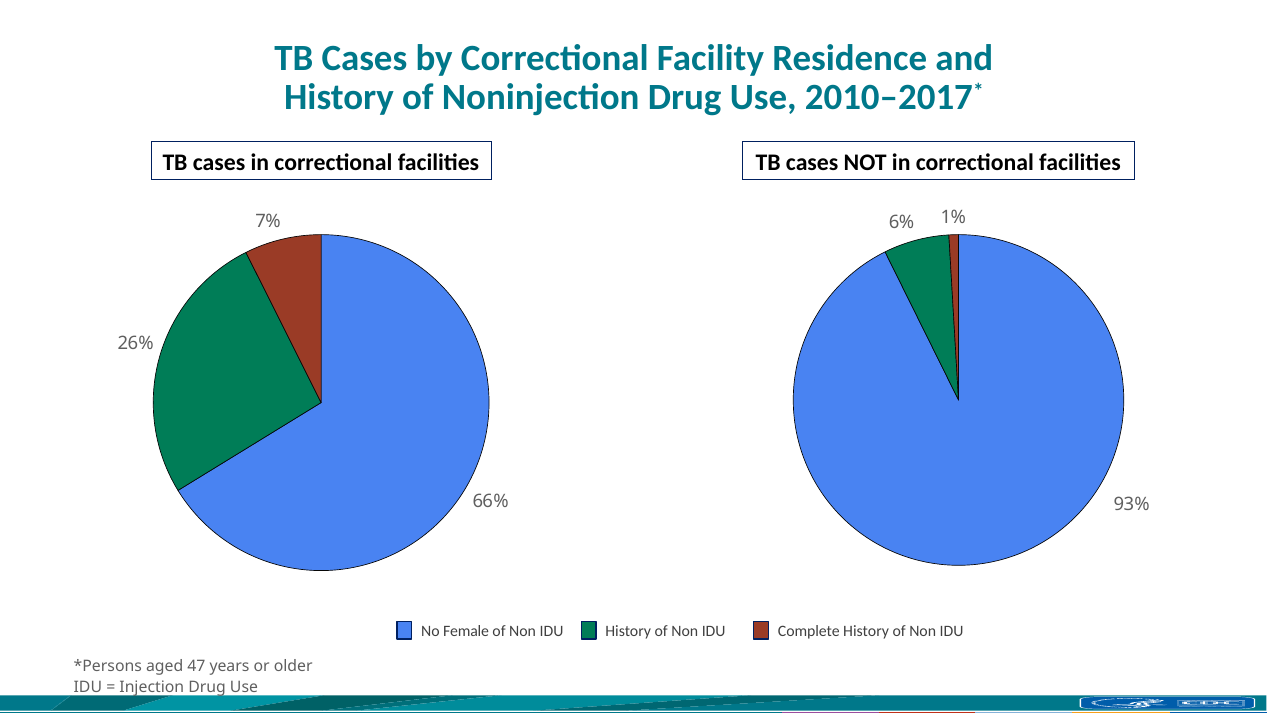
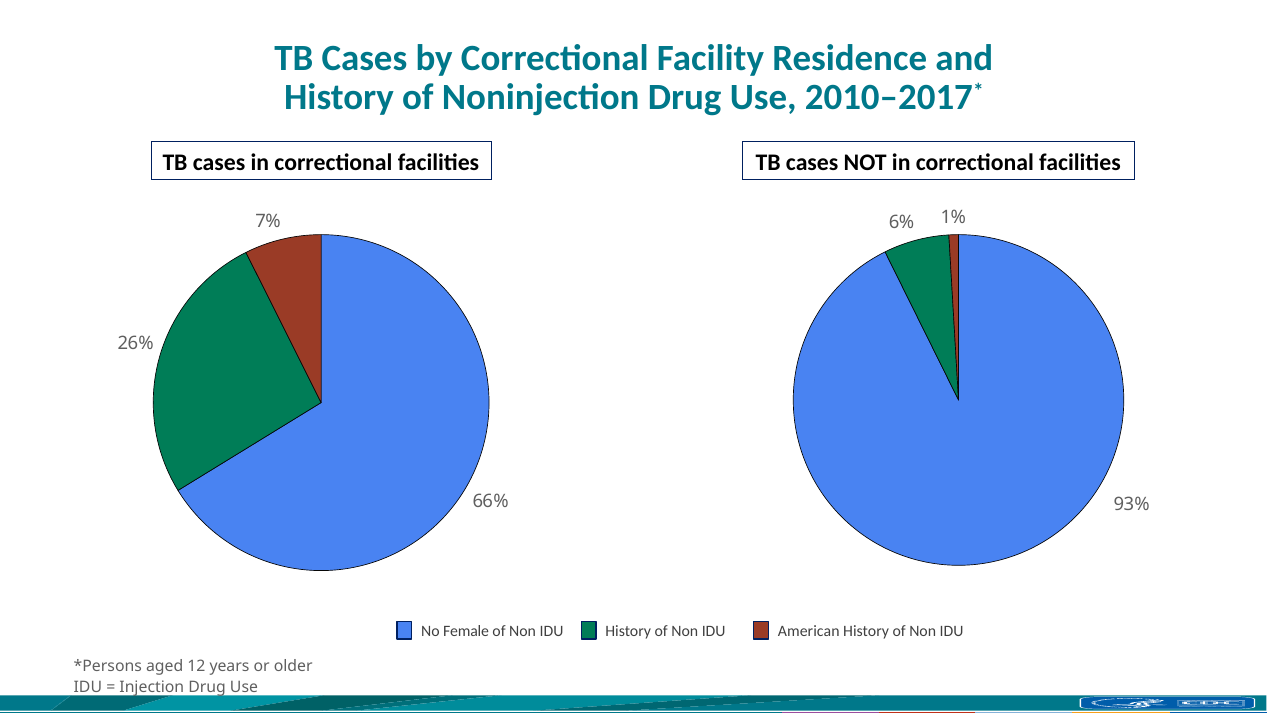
Complete: Complete -> American
47: 47 -> 12
